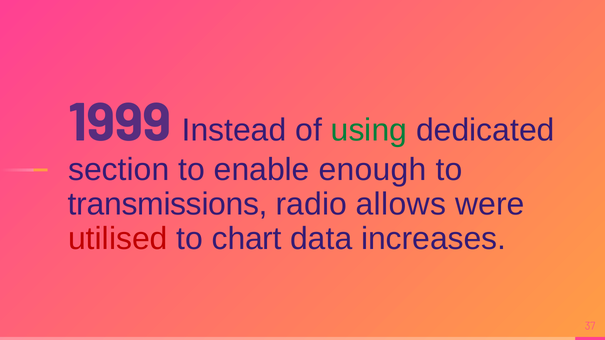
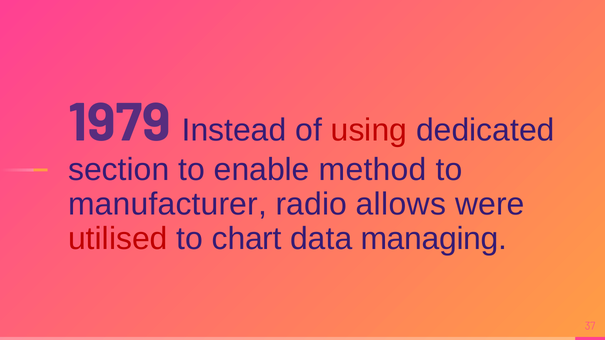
1999: 1999 -> 1979
using colour: green -> red
enough: enough -> method
transmissions: transmissions -> manufacturer
increases: increases -> managing
